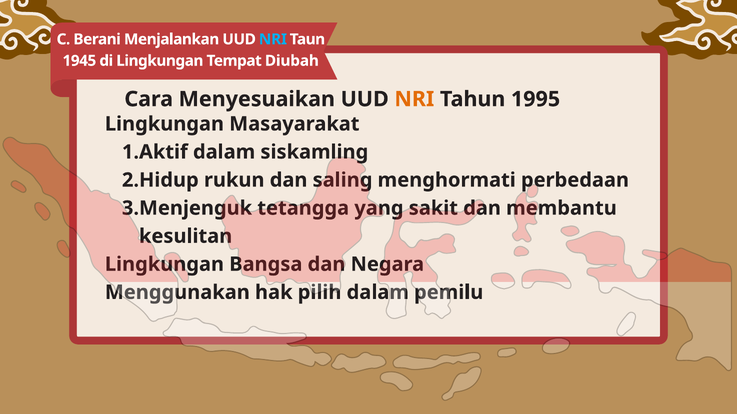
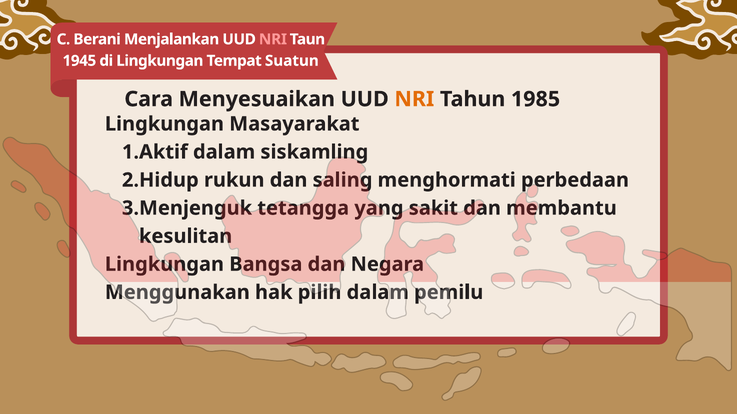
NRI at (273, 39) colour: light blue -> pink
Diubah: Diubah -> Suatun
1995: 1995 -> 1985
